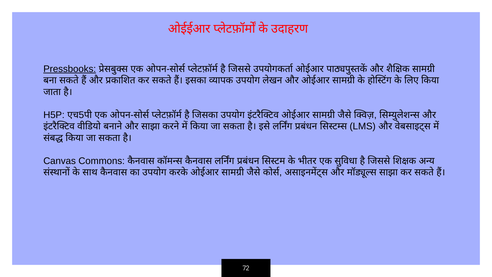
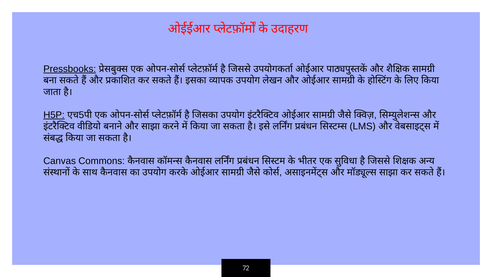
H5P underline: none -> present
